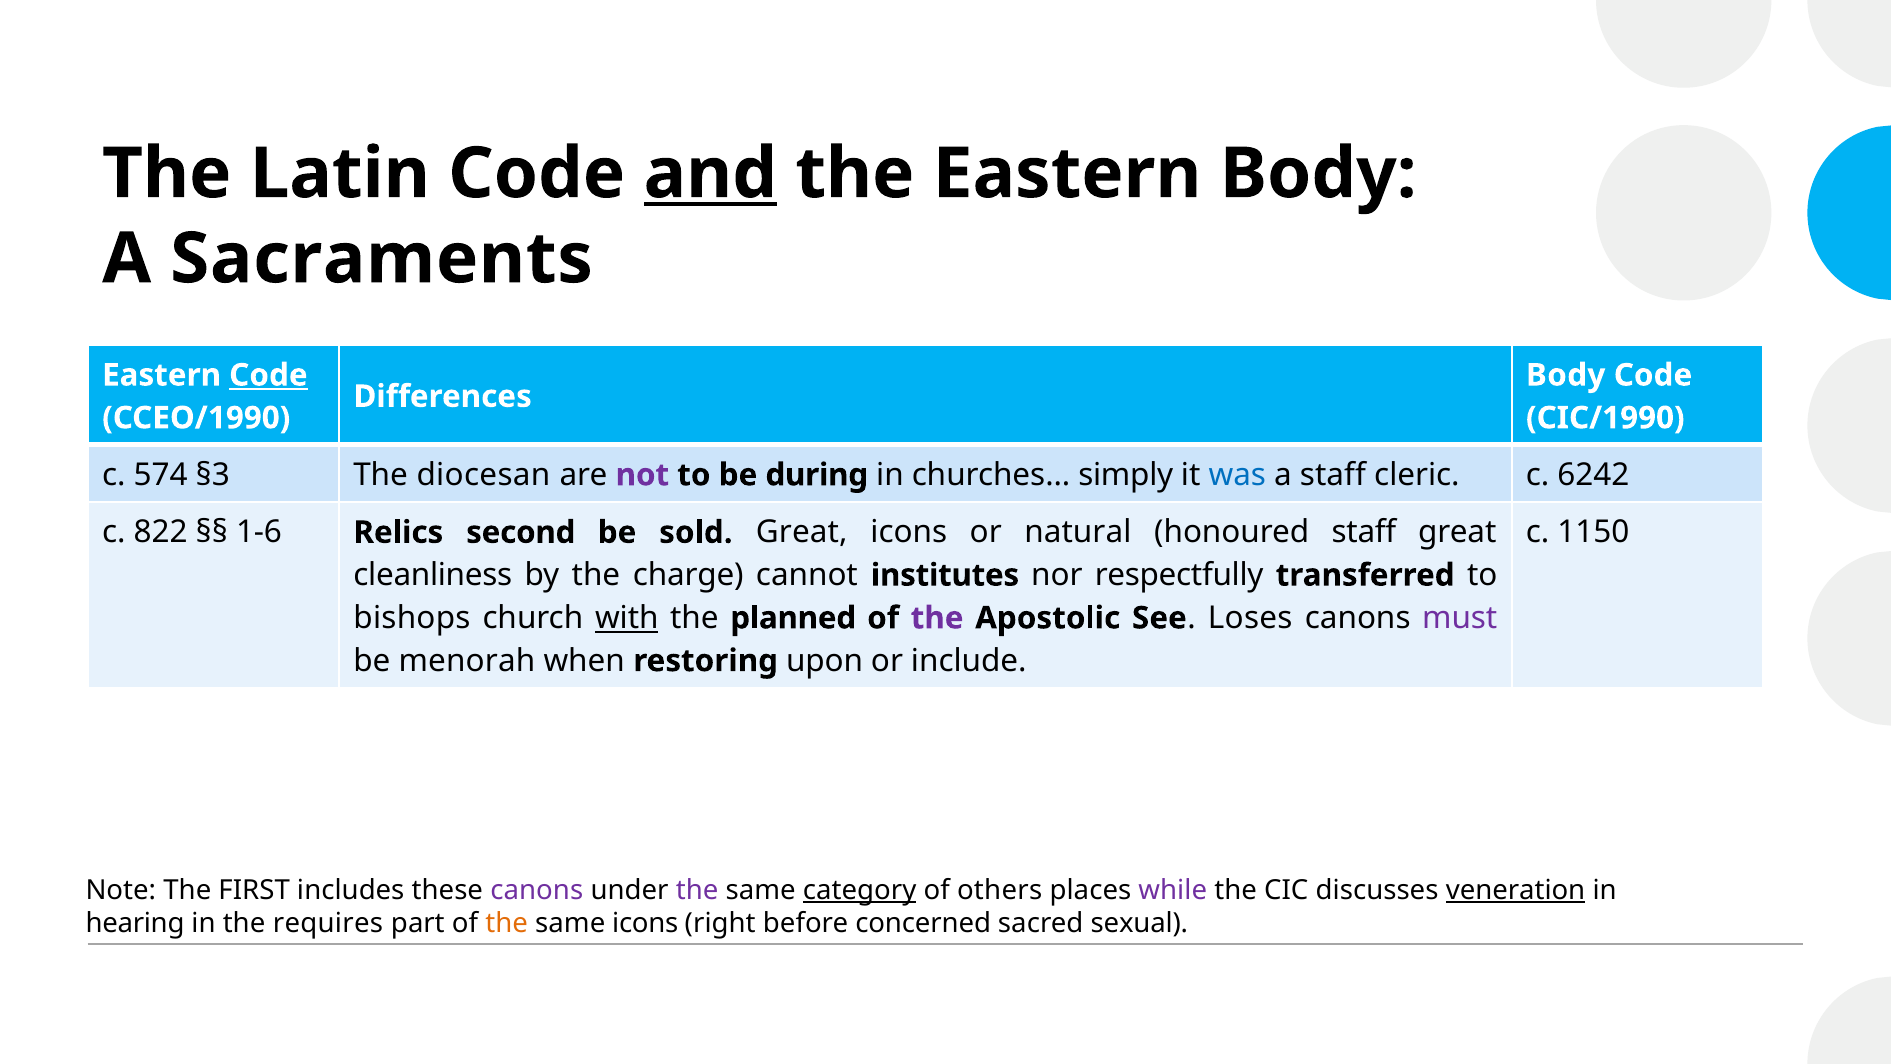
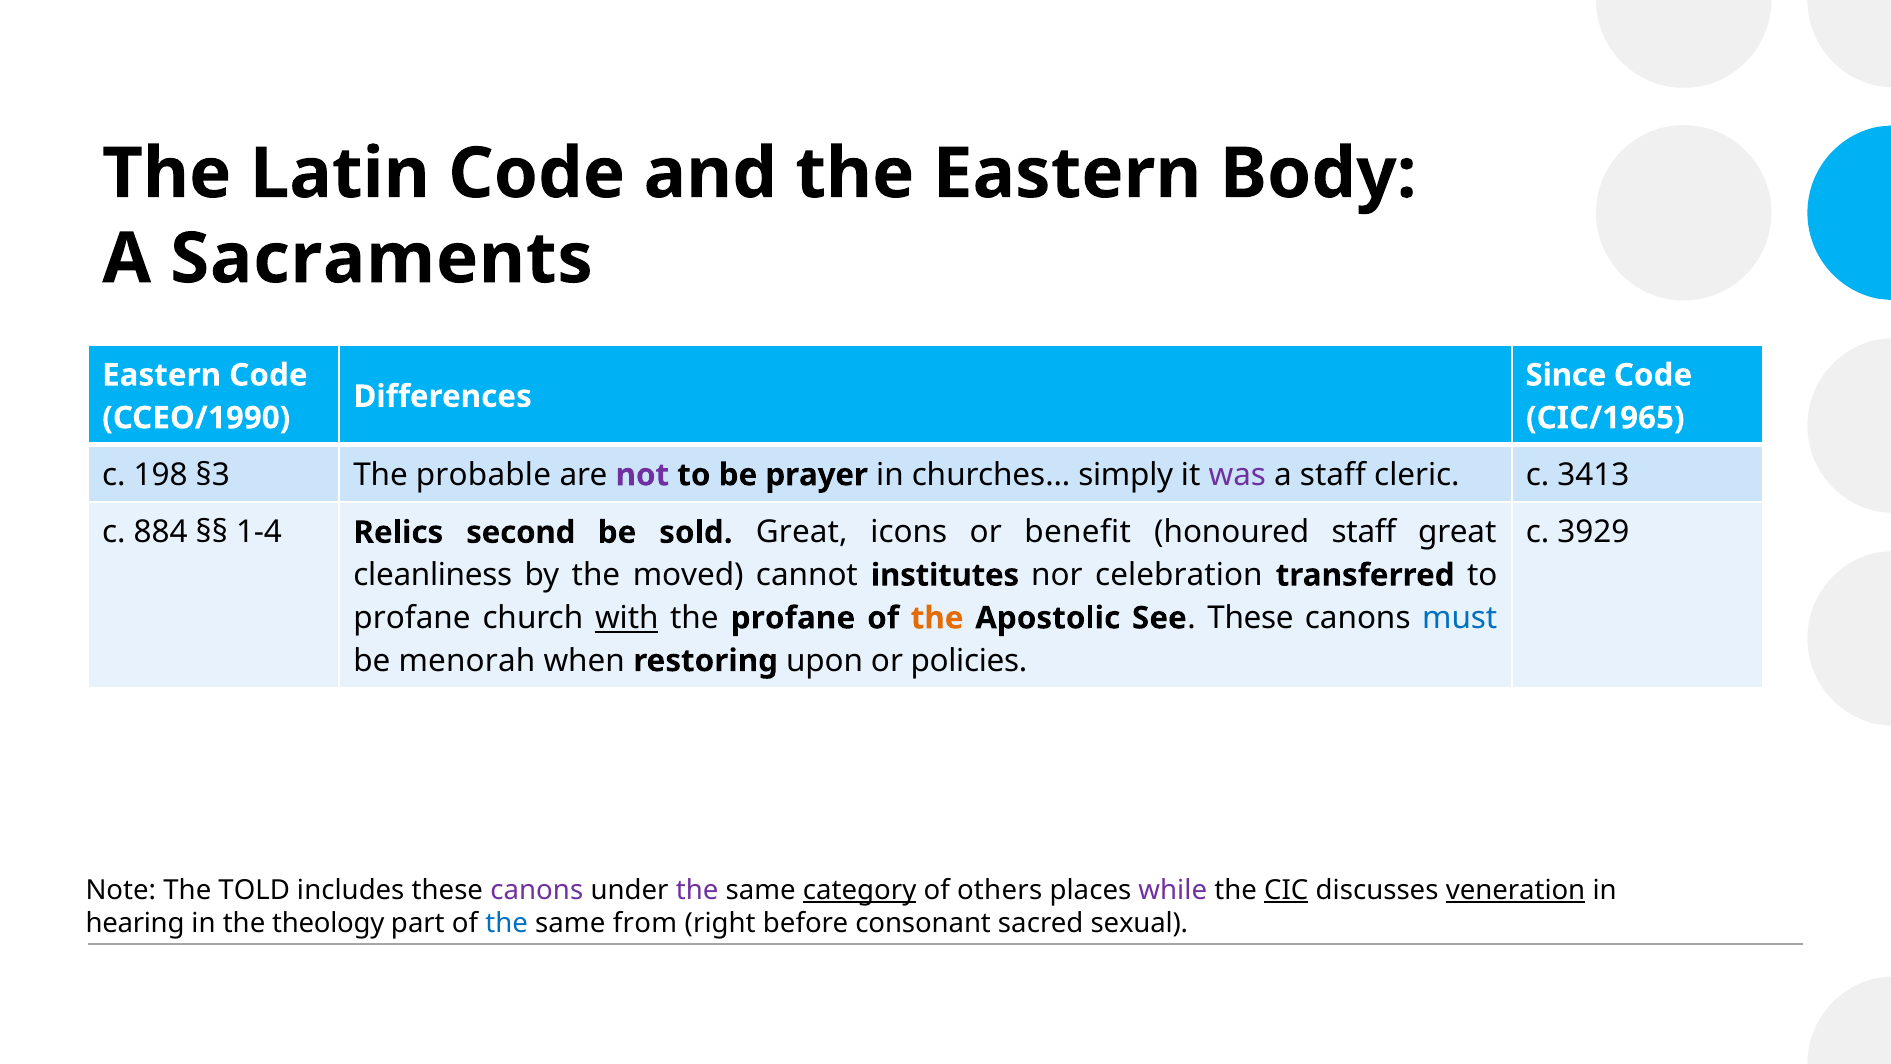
and underline: present -> none
Code at (268, 375) underline: present -> none
Body at (1566, 375): Body -> Since
CIC/1990: CIC/1990 -> CIC/1965
574: 574 -> 198
diocesan: diocesan -> probable
during: during -> prayer
was colour: blue -> purple
6242: 6242 -> 3413
822: 822 -> 884
1-6: 1-6 -> 1-4
natural: natural -> benefit
1150: 1150 -> 3929
charge: charge -> moved
respectfully: respectfully -> celebration
bishops at (412, 618): bishops -> profane
the planned: planned -> profane
the at (937, 618) colour: purple -> orange
See Loses: Loses -> These
must colour: purple -> blue
include: include -> policies
FIRST: FIRST -> TOLD
CIC underline: none -> present
requires: requires -> theology
the at (507, 923) colour: orange -> blue
same icons: icons -> from
concerned: concerned -> consonant
